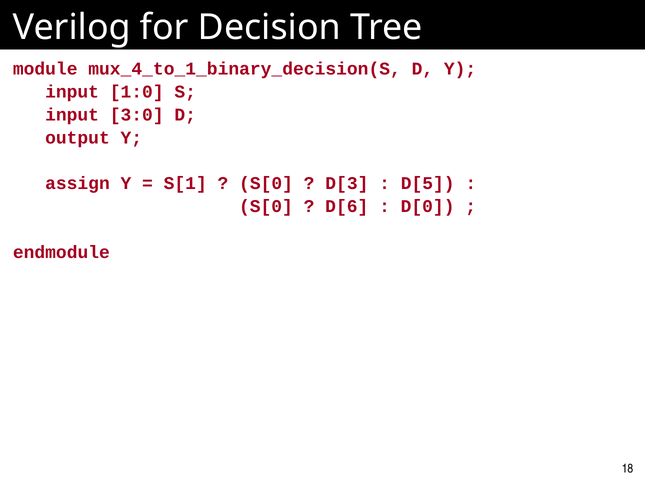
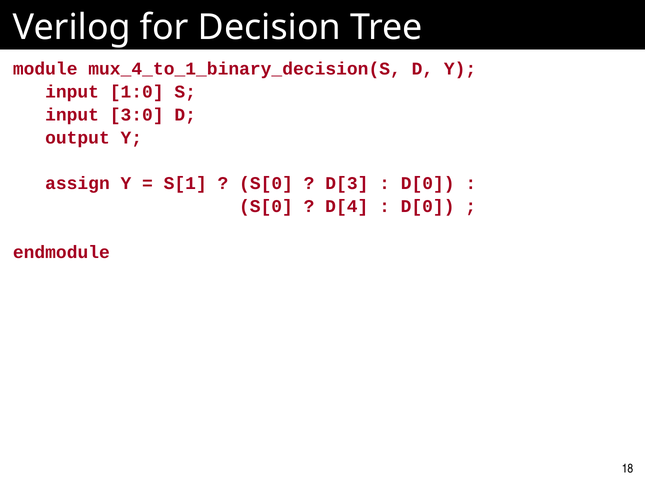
D[5 at (428, 183): D[5 -> D[0
D[6: D[6 -> D[4
